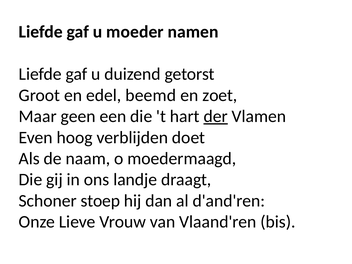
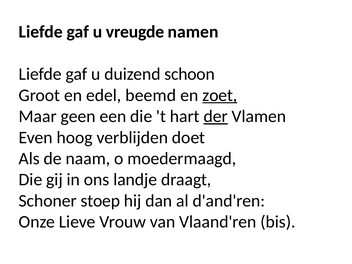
moeder: moeder -> vreugde
getorst: getorst -> schoon
zoet underline: none -> present
